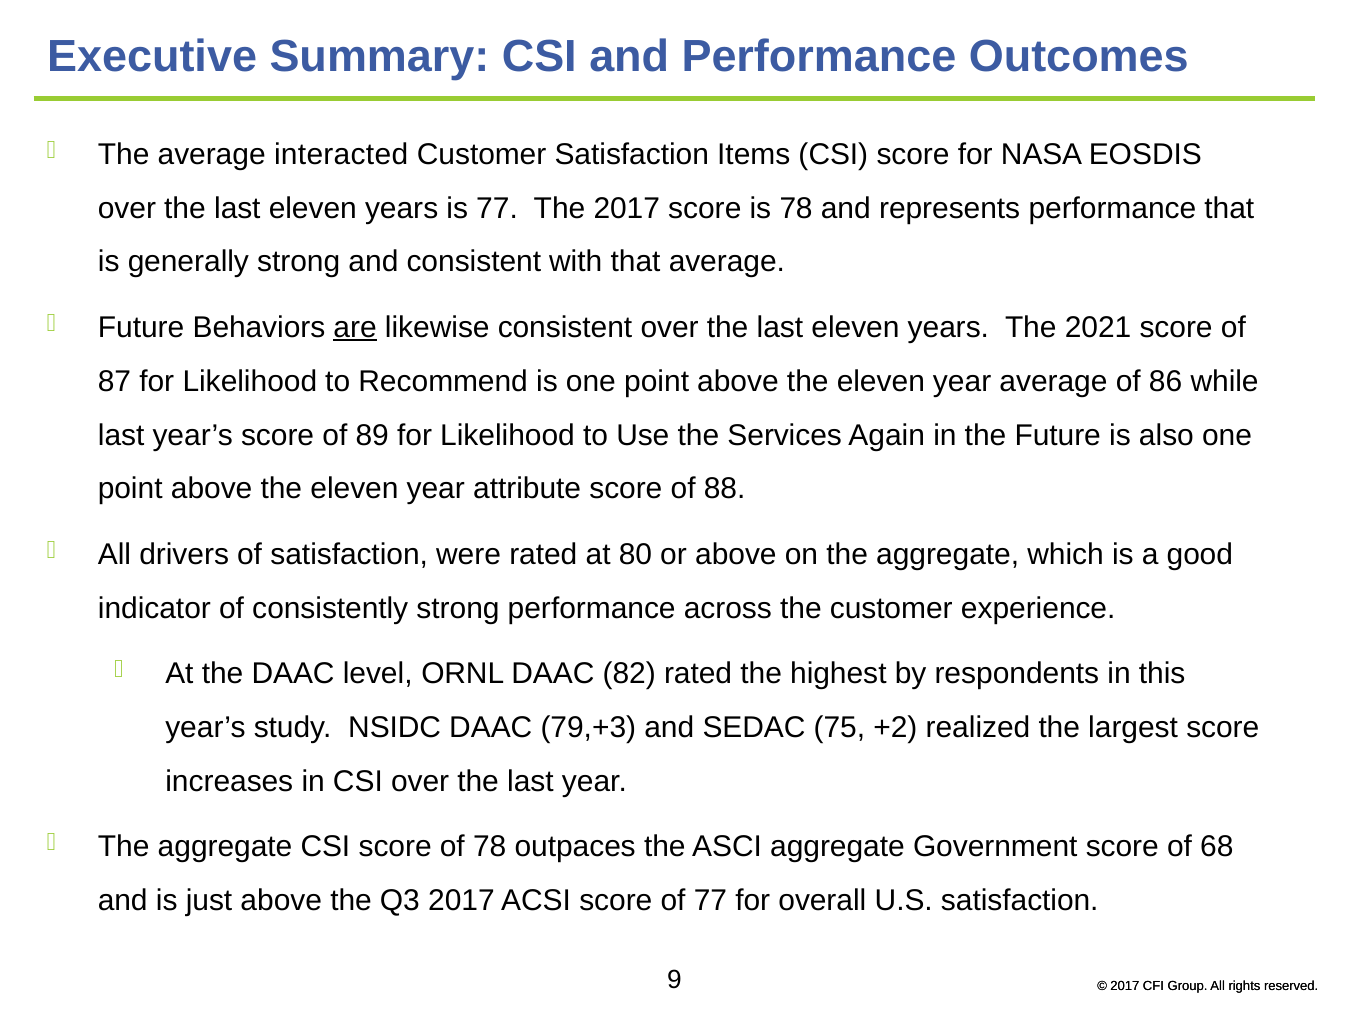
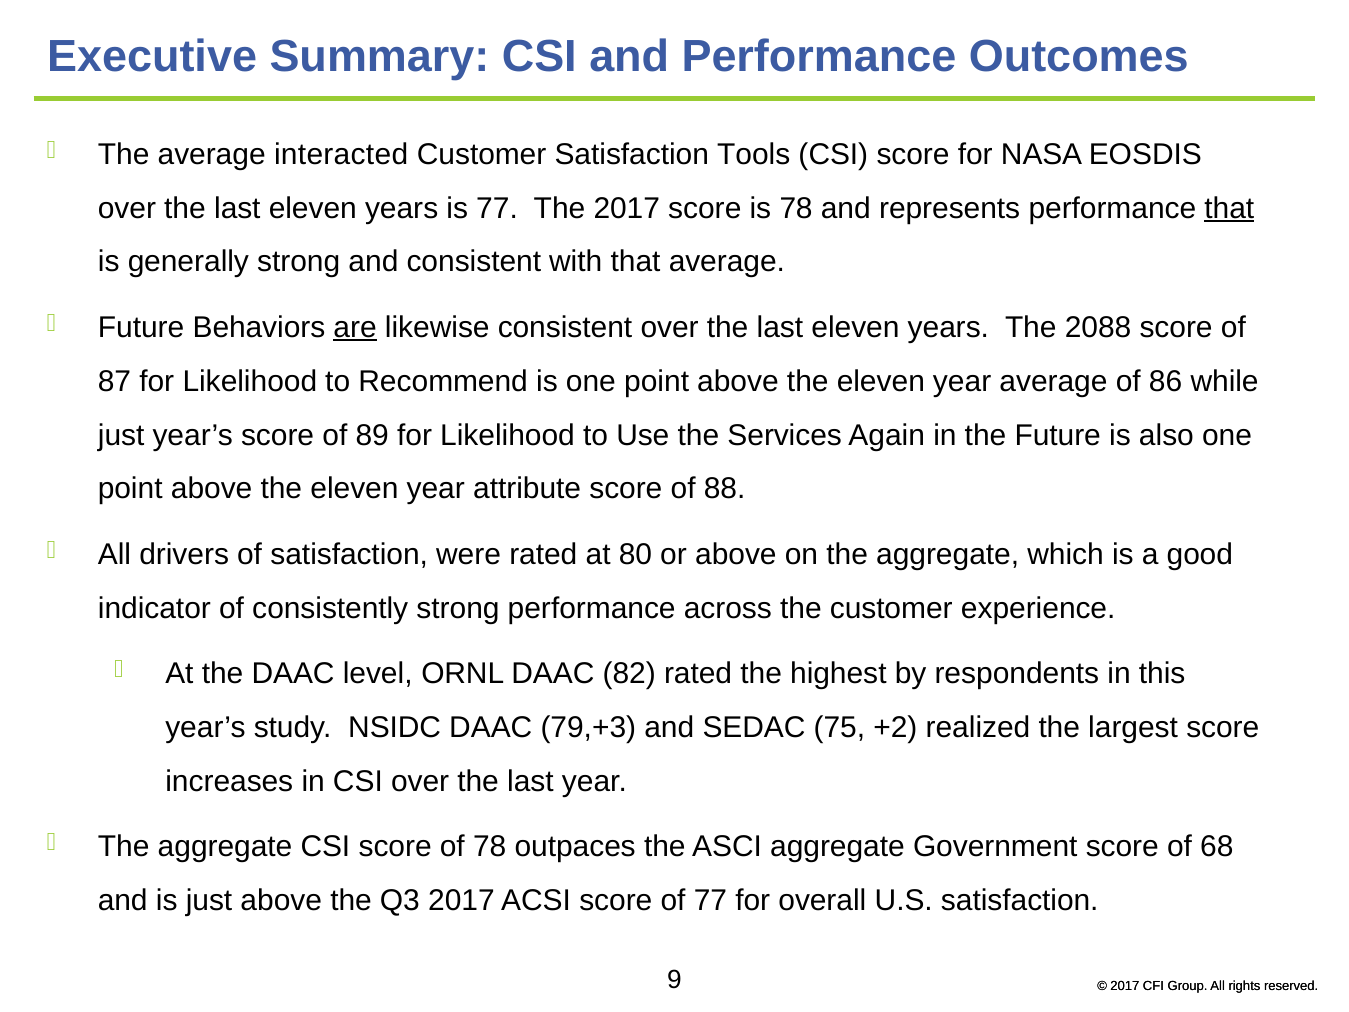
Items: Items -> Tools
that at (1229, 208) underline: none -> present
2021: 2021 -> 2088
last at (121, 435): last -> just
